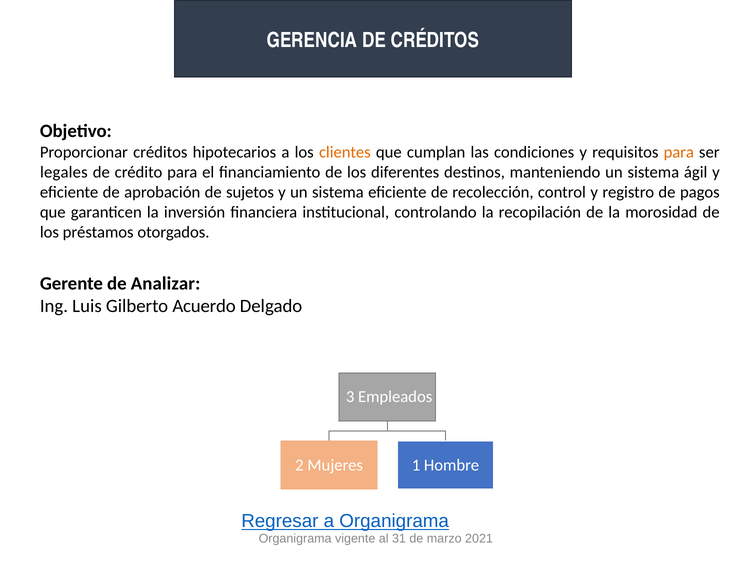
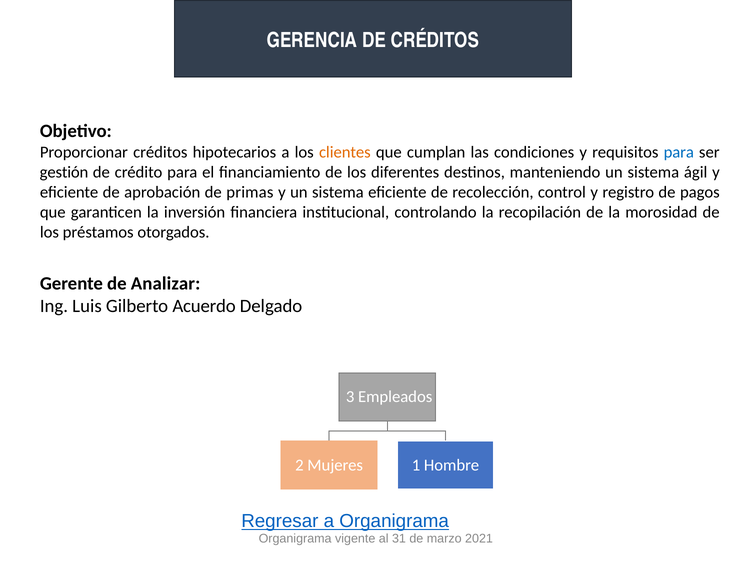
para at (679, 152) colour: orange -> blue
legales: legales -> gestión
sujetos: sujetos -> primas
